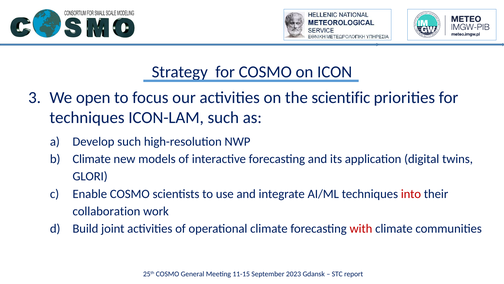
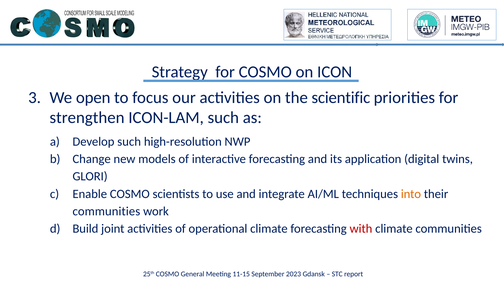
techniques at (87, 118): techniques -> strengthen
Climate at (92, 159): Climate -> Change
into colour: red -> orange
collaboration at (106, 211): collaboration -> communities
